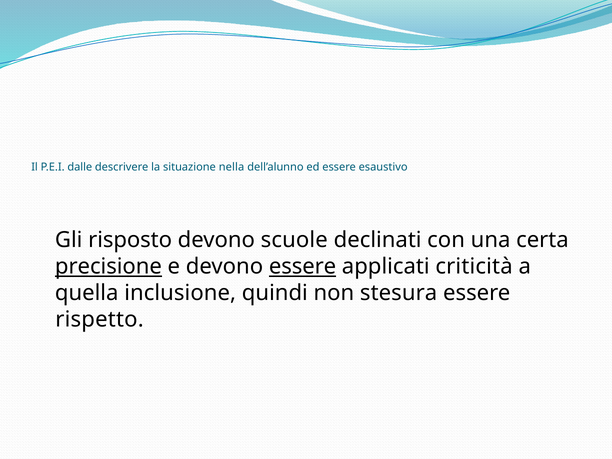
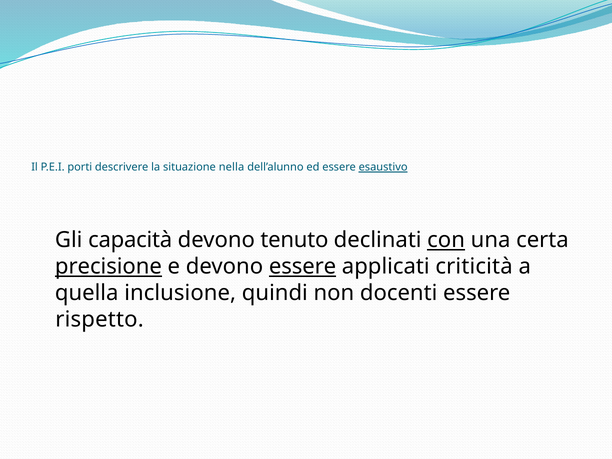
dalle: dalle -> porti
esaustivo underline: none -> present
risposto: risposto -> capacità
scuole: scuole -> tenuto
con underline: none -> present
stesura: stesura -> docenti
